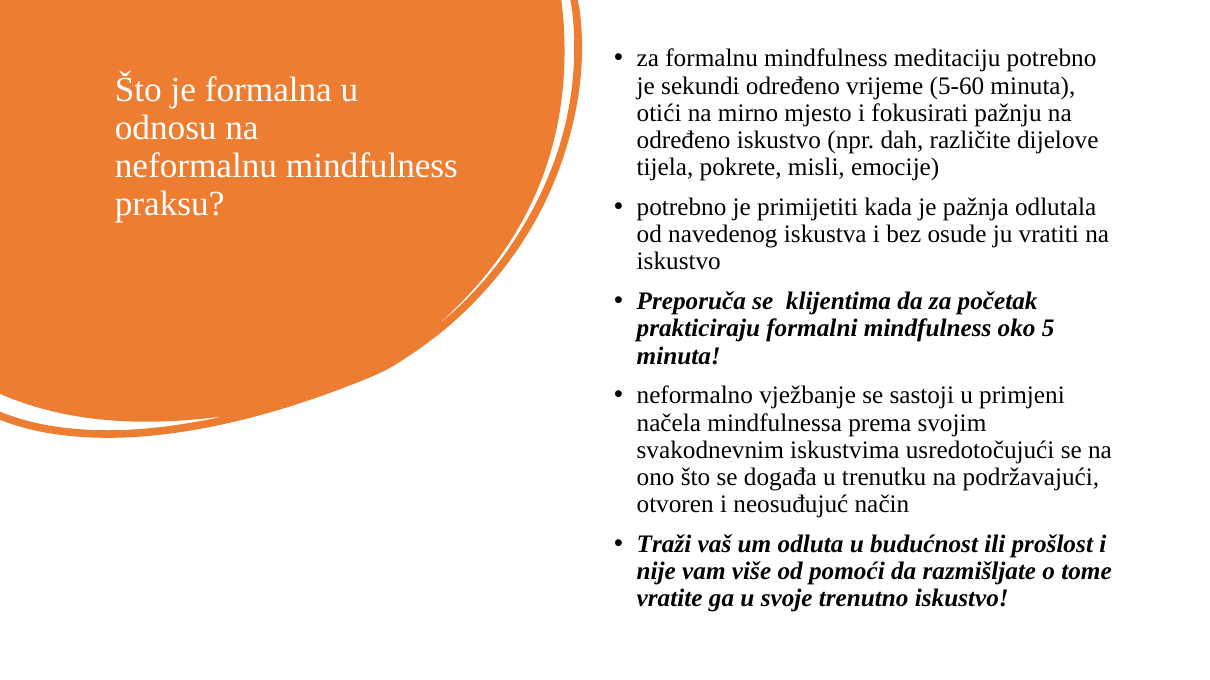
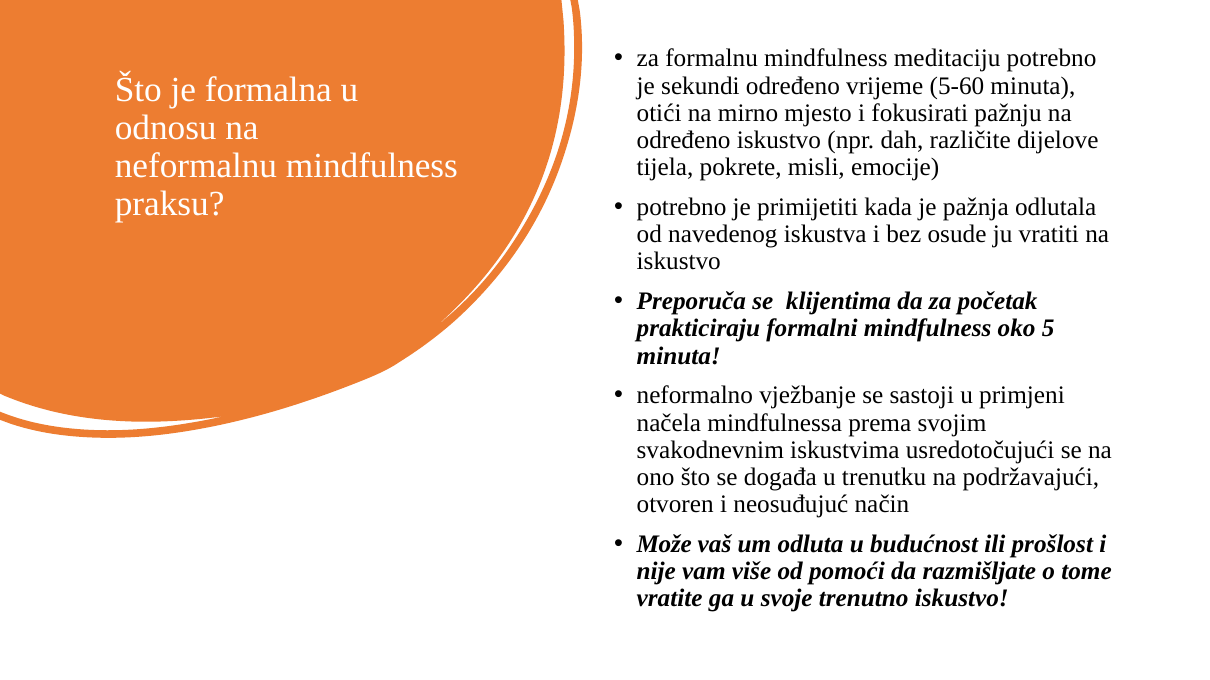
Traži: Traži -> Može
